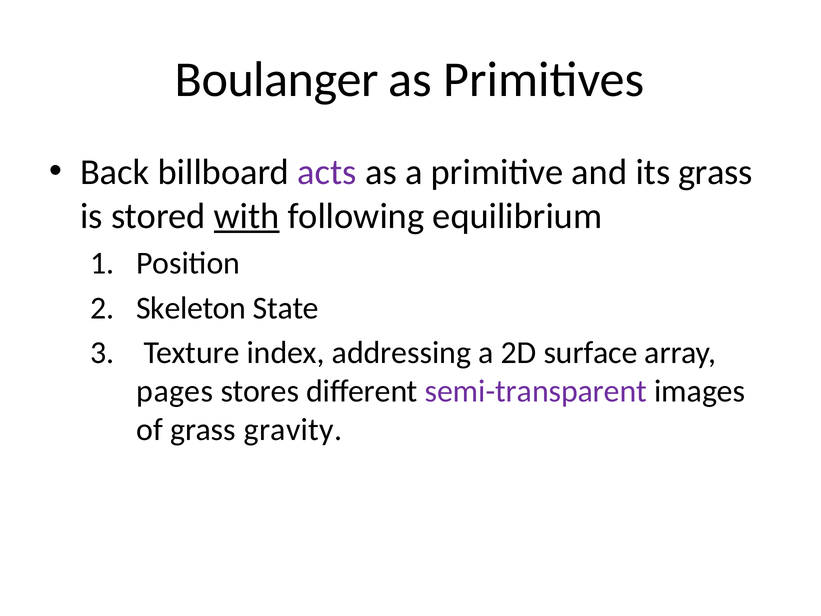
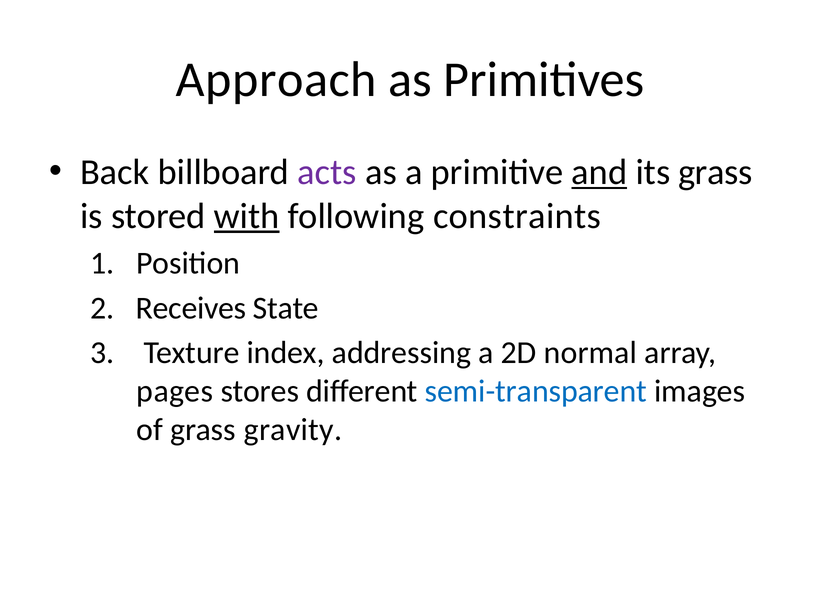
Boulanger: Boulanger -> Approach
and underline: none -> present
equilibrium: equilibrium -> constraints
Skeleton: Skeleton -> Receives
surface: surface -> normal
semi-transparent colour: purple -> blue
